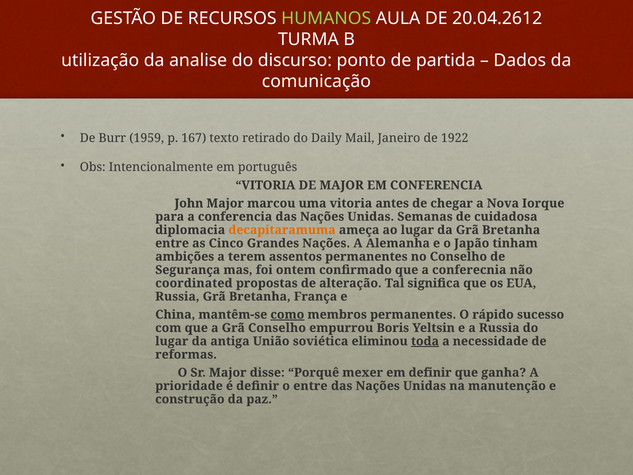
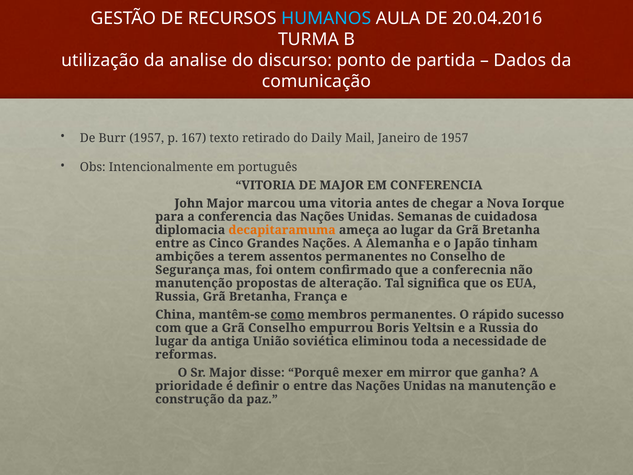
HUMANOS colour: light green -> light blue
20.04.2612: 20.04.2612 -> 20.04.2016
Burr 1959: 1959 -> 1957
de 1922: 1922 -> 1957
coordinated at (194, 283): coordinated -> manutenção
toda underline: present -> none
em definir: definir -> mirror
